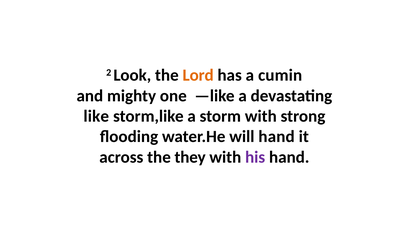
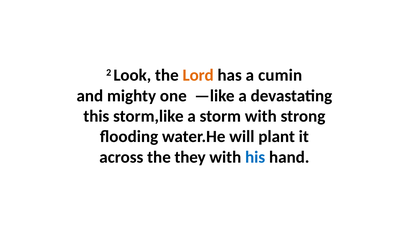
like: like -> this
will hand: hand -> plant
his colour: purple -> blue
